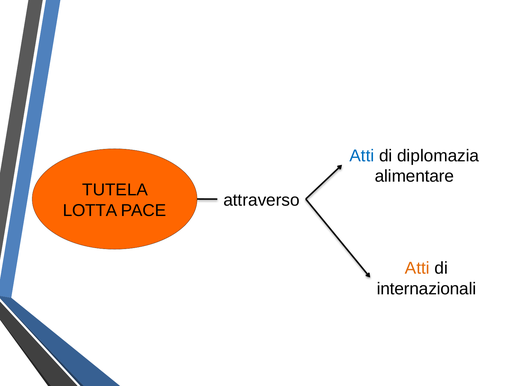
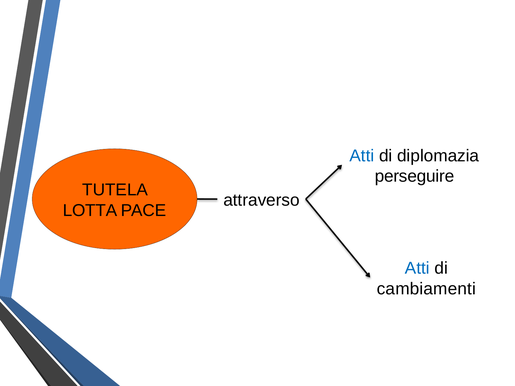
alimentare: alimentare -> perseguire
Atti at (417, 268) colour: orange -> blue
internazionali: internazionali -> cambiamenti
